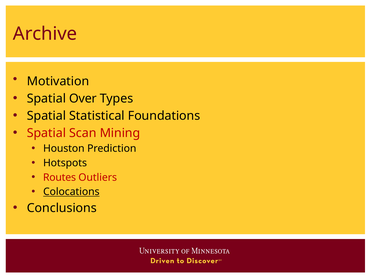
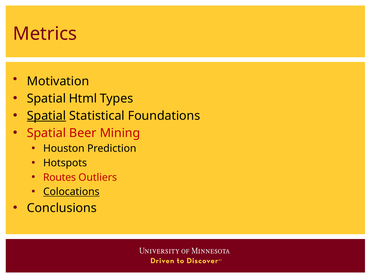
Archive: Archive -> Metrics
Over: Over -> Html
Spatial at (46, 116) underline: none -> present
Scan: Scan -> Beer
